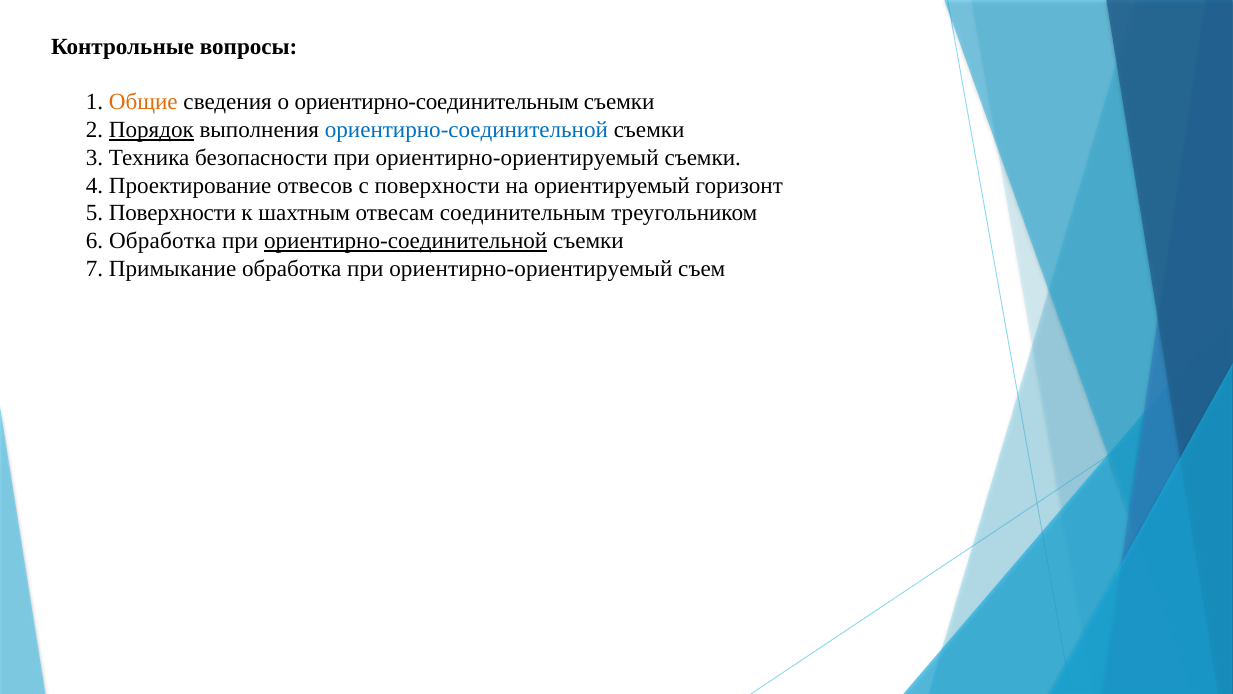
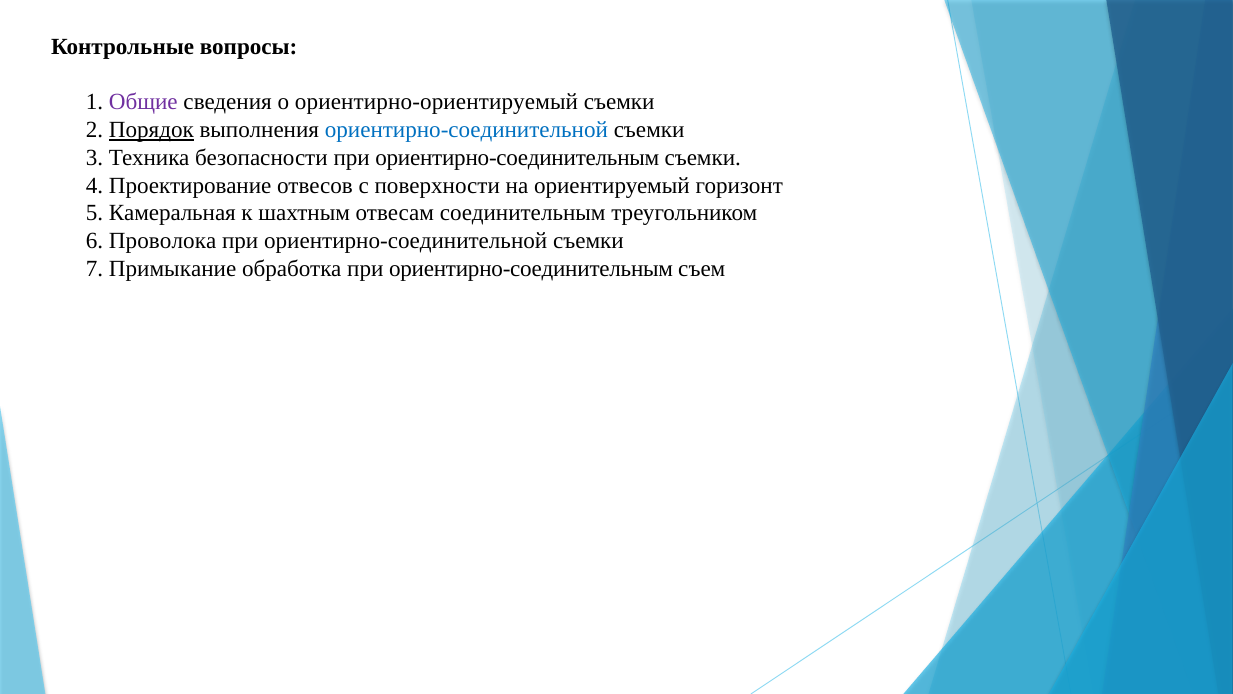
Общие colour: orange -> purple
ориентирно-соединительным: ориентирно-соединительным -> ориентирно-ориентируемый
безопасности при ориентирно-ориентируемый: ориентирно-ориентируемый -> ориентирно-соединительным
5 Поверхности: Поверхности -> Камеральная
6 Обработка: Обработка -> Проволока
ориентирно-соединительной at (406, 241) underline: present -> none
обработка при ориентирно-ориентируемый: ориентирно-ориентируемый -> ориентирно-соединительным
